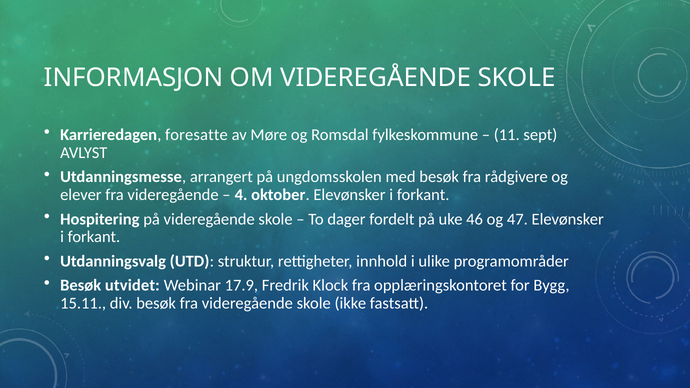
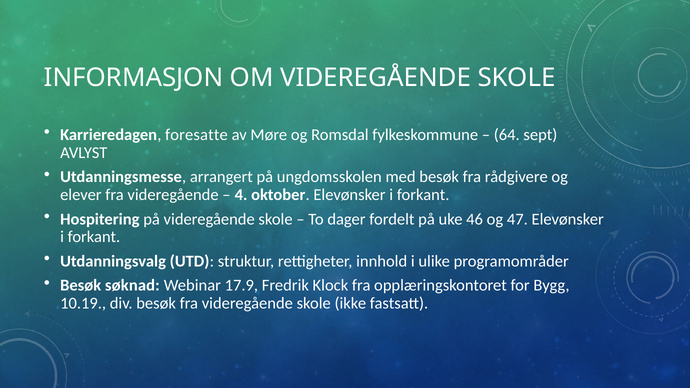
11: 11 -> 64
utvidet: utvidet -> søknad
15.11: 15.11 -> 10.19
